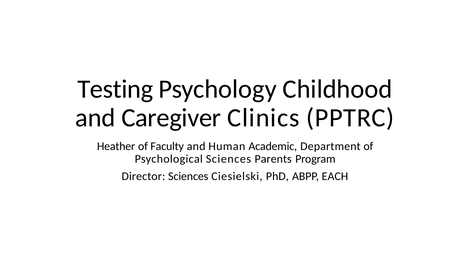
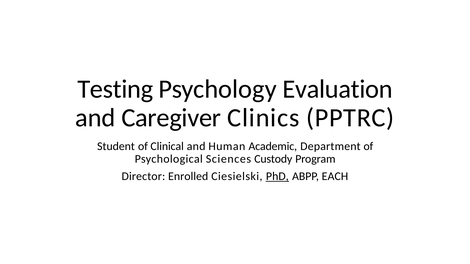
Childhood: Childhood -> Evaluation
Heather: Heather -> Student
Faculty: Faculty -> Clinical
Parents: Parents -> Custody
Director Sciences: Sciences -> Enrolled
PhD underline: none -> present
